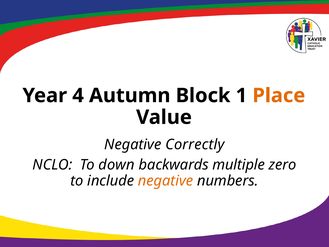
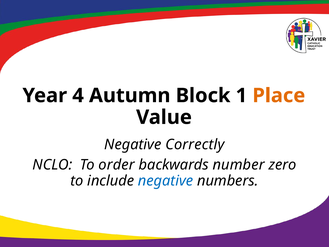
down: down -> order
multiple: multiple -> number
negative at (166, 181) colour: orange -> blue
